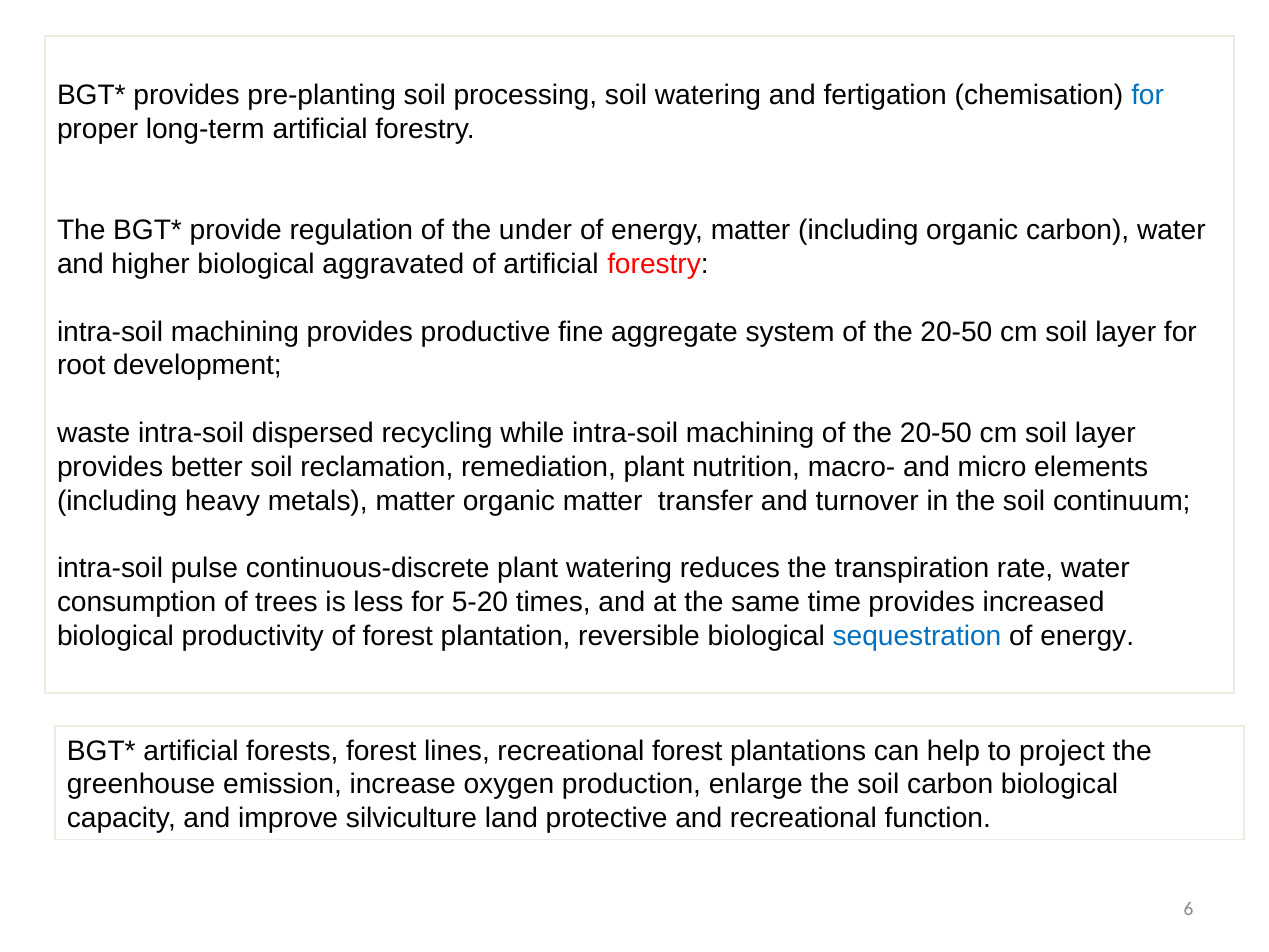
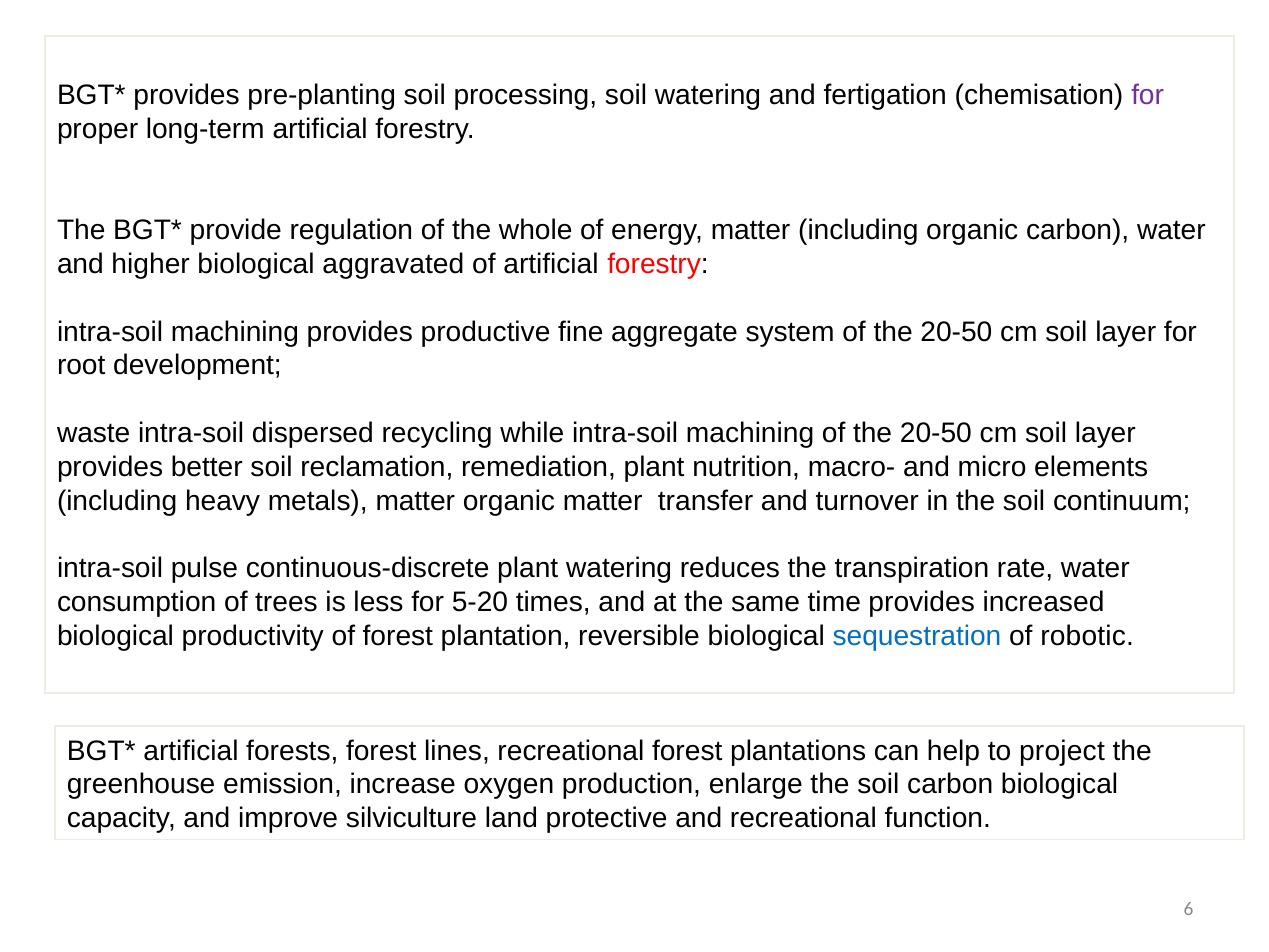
for at (1148, 95) colour: blue -> purple
under: under -> whole
energy at (1087, 636): energy -> robotic
